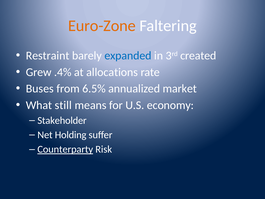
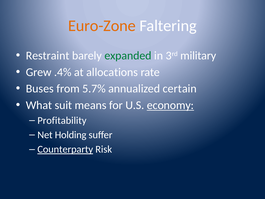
expanded colour: blue -> green
created: created -> military
6.5%: 6.5% -> 5.7%
market: market -> certain
still: still -> suit
economy underline: none -> present
Stakeholder: Stakeholder -> Profitability
